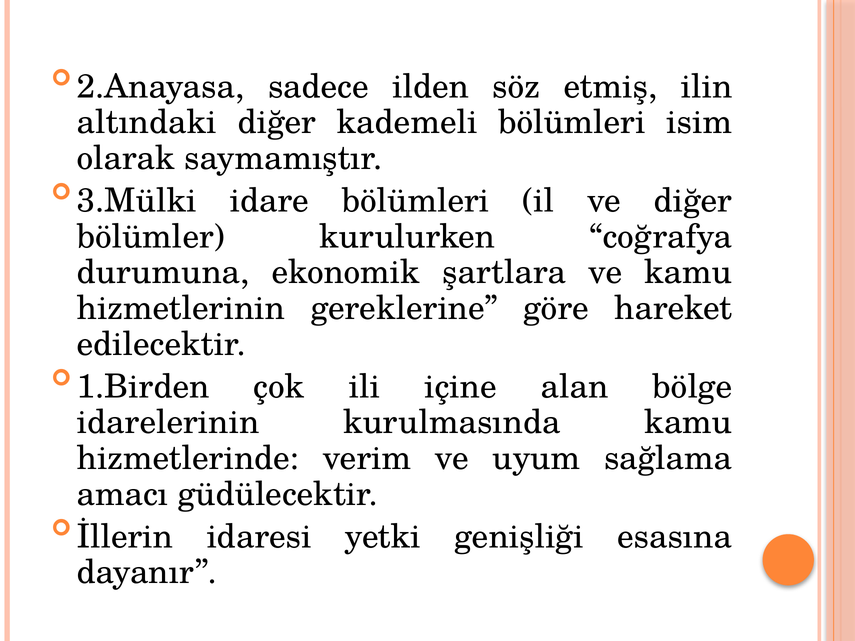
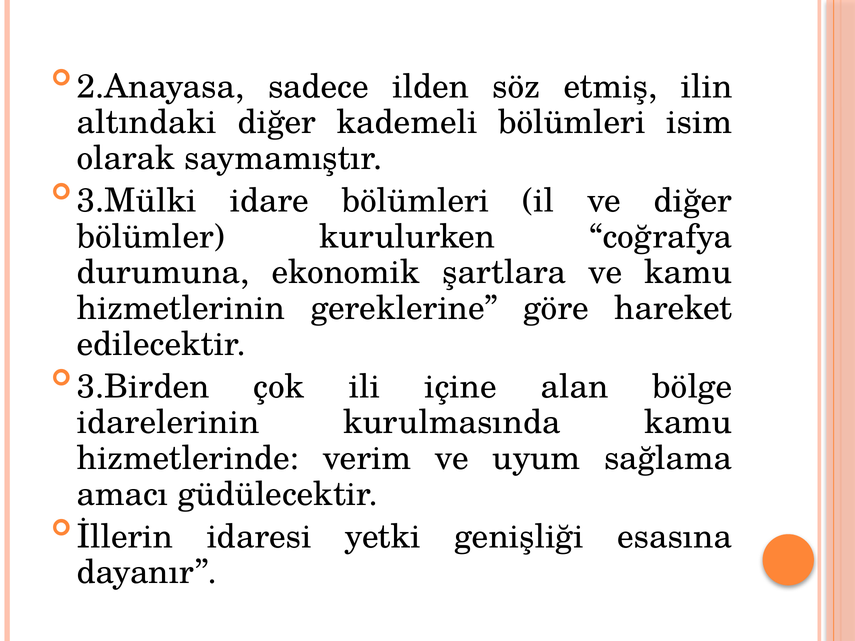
1.Birden: 1.Birden -> 3.Birden
